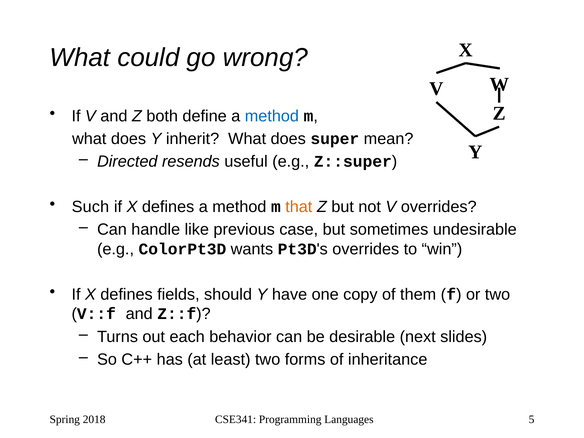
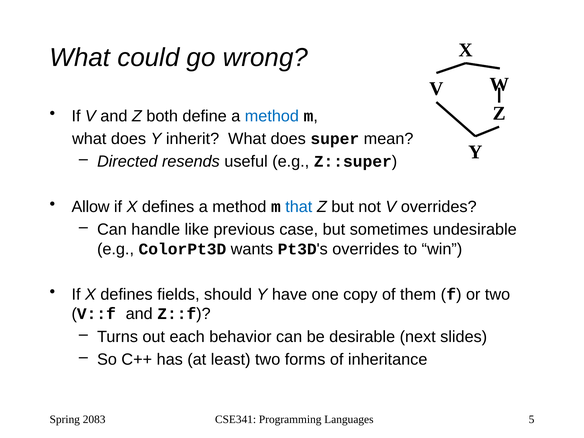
Such: Such -> Allow
that colour: orange -> blue
2018: 2018 -> 2083
